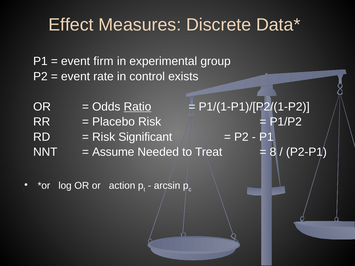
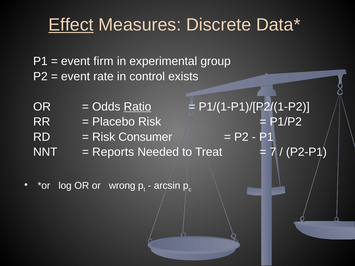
Effect underline: none -> present
Significant: Significant -> Consumer
Assume: Assume -> Reports
8: 8 -> 7
action: action -> wrong
